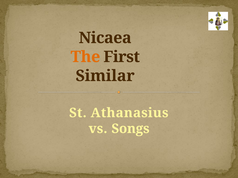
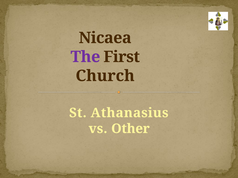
The colour: orange -> purple
Similar: Similar -> Church
Songs: Songs -> Other
